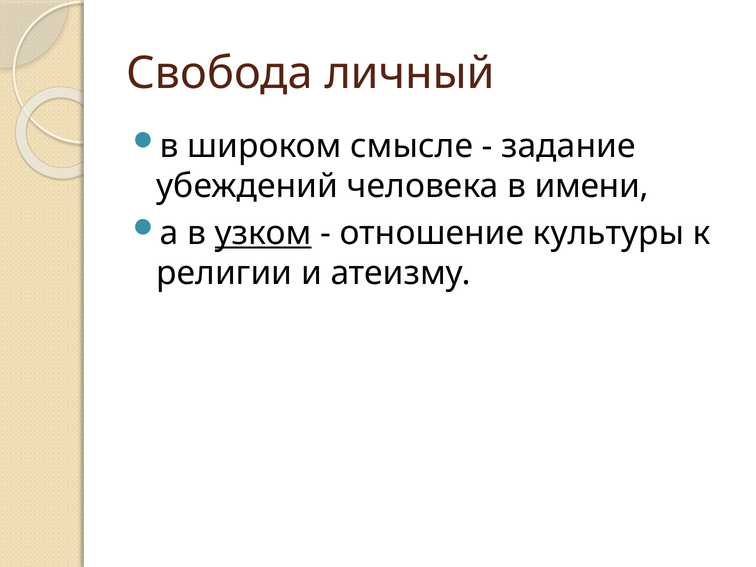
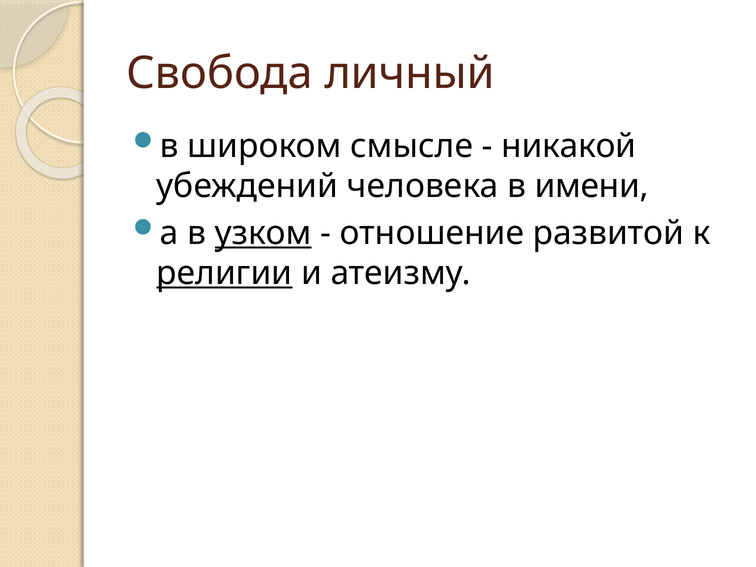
задание: задание -> никакой
культуры: культуры -> развитой
религии underline: none -> present
